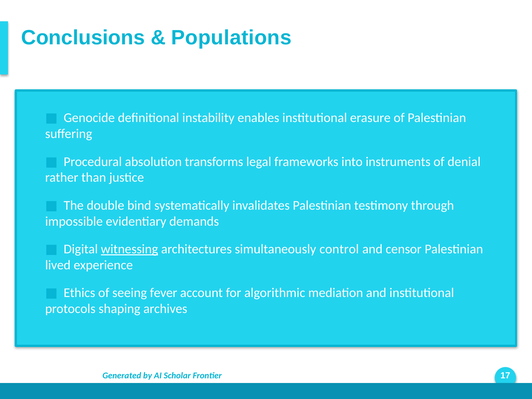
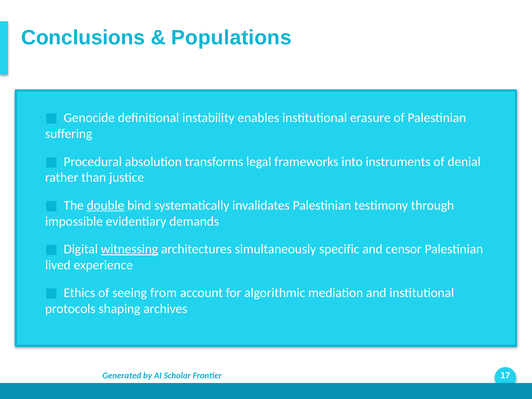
double underline: none -> present
control: control -> specific
fever: fever -> from
